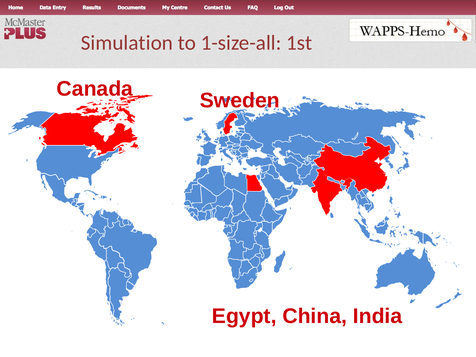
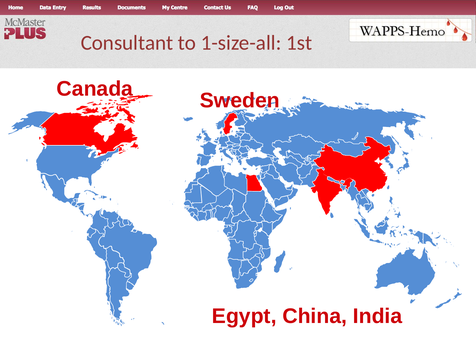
Simulation: Simulation -> Consultant
